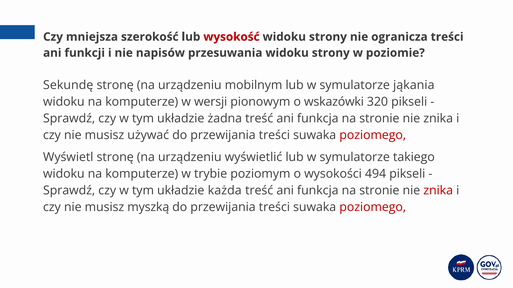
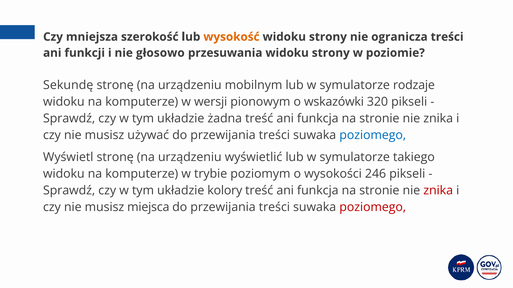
wysokość colour: red -> orange
napisów: napisów -> głosowo
jąkania: jąkania -> rodzaje
poziomego at (373, 135) colour: red -> blue
494: 494 -> 246
każda: każda -> kolory
myszką: myszką -> miejsca
